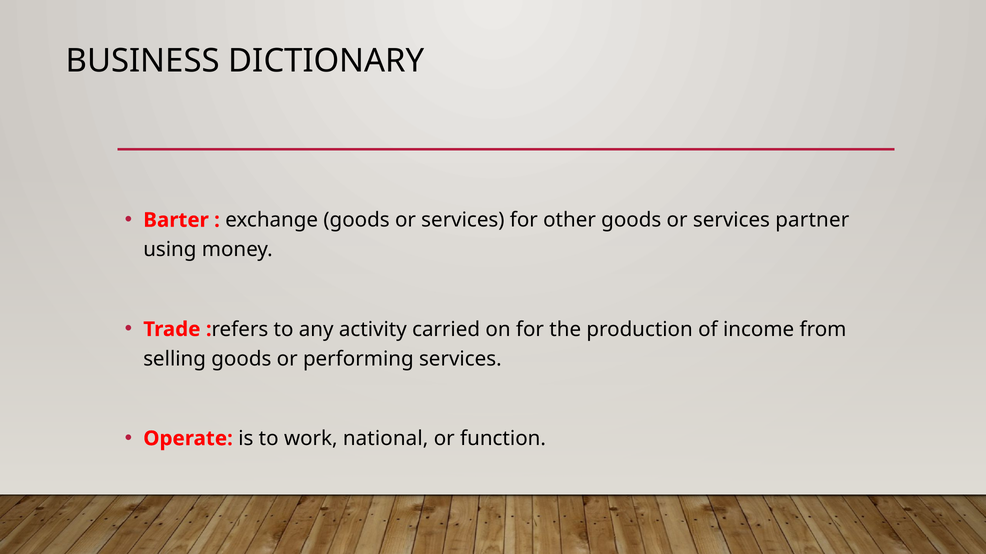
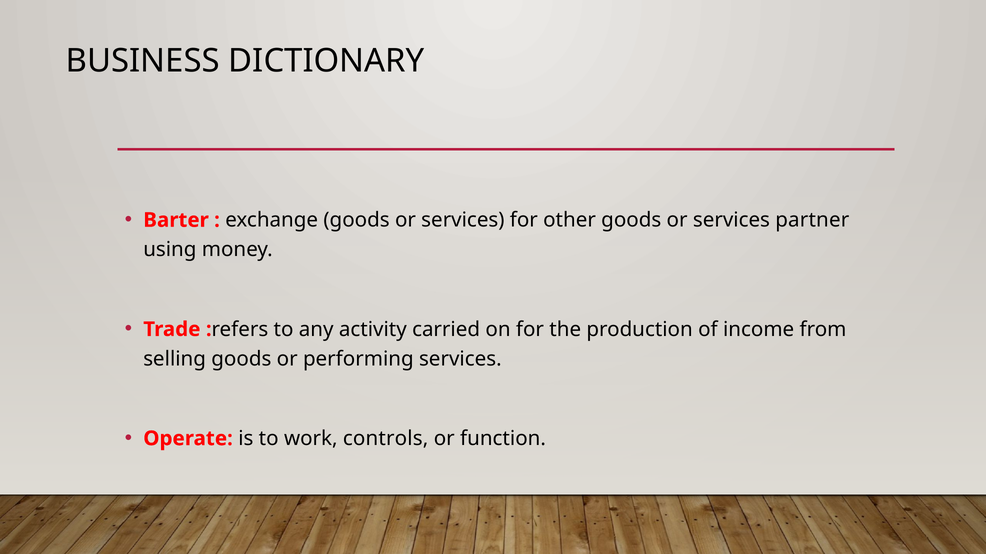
national: national -> controls
